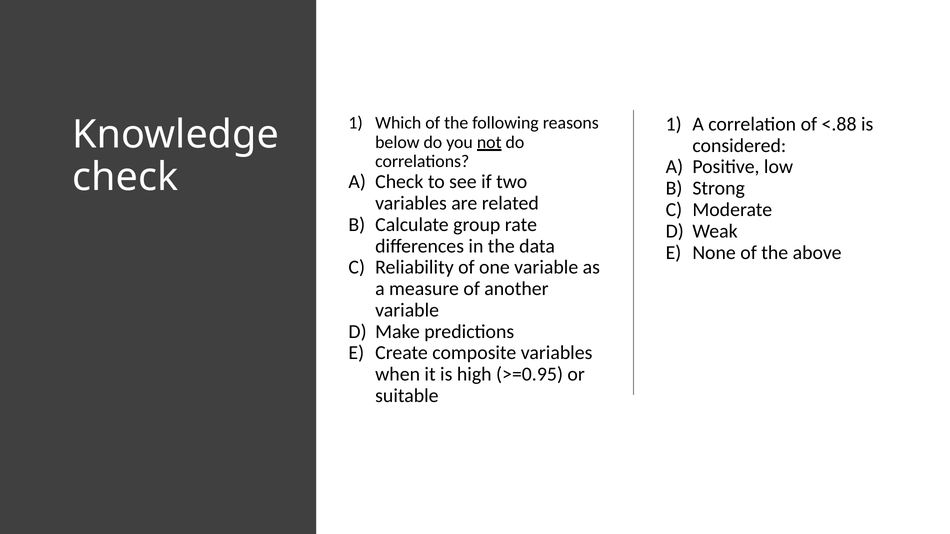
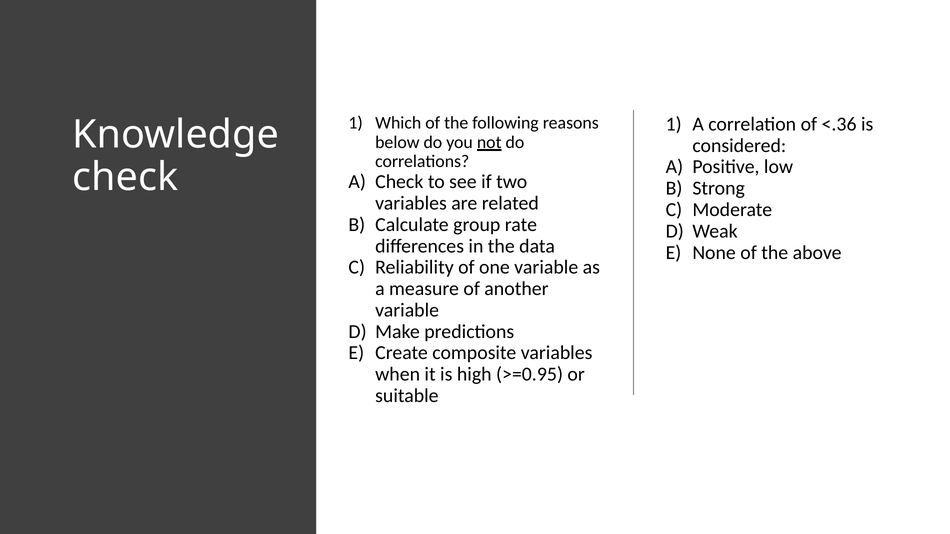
<.88: <.88 -> <.36
